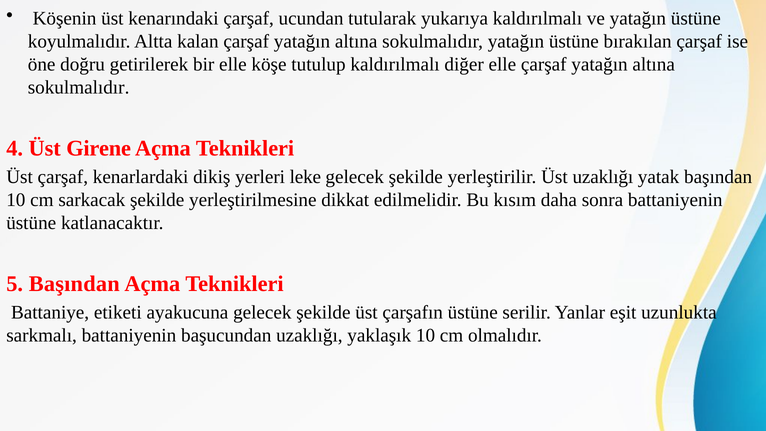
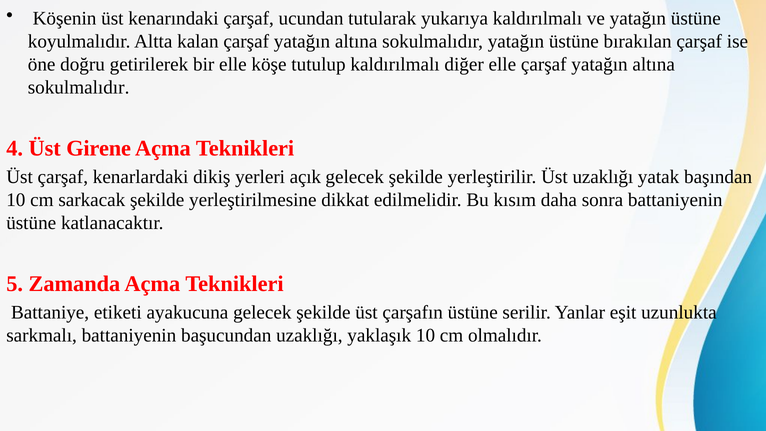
leke: leke -> açık
5 Başından: Başından -> Zamanda
